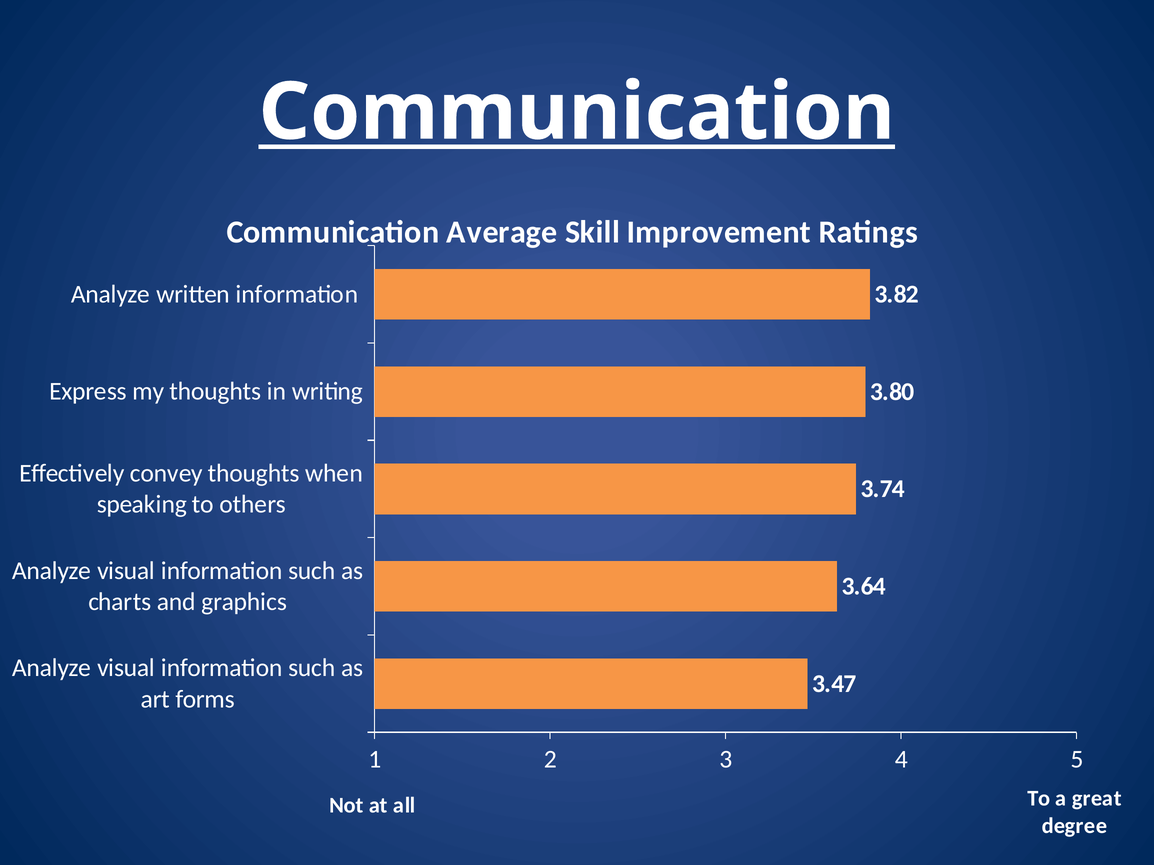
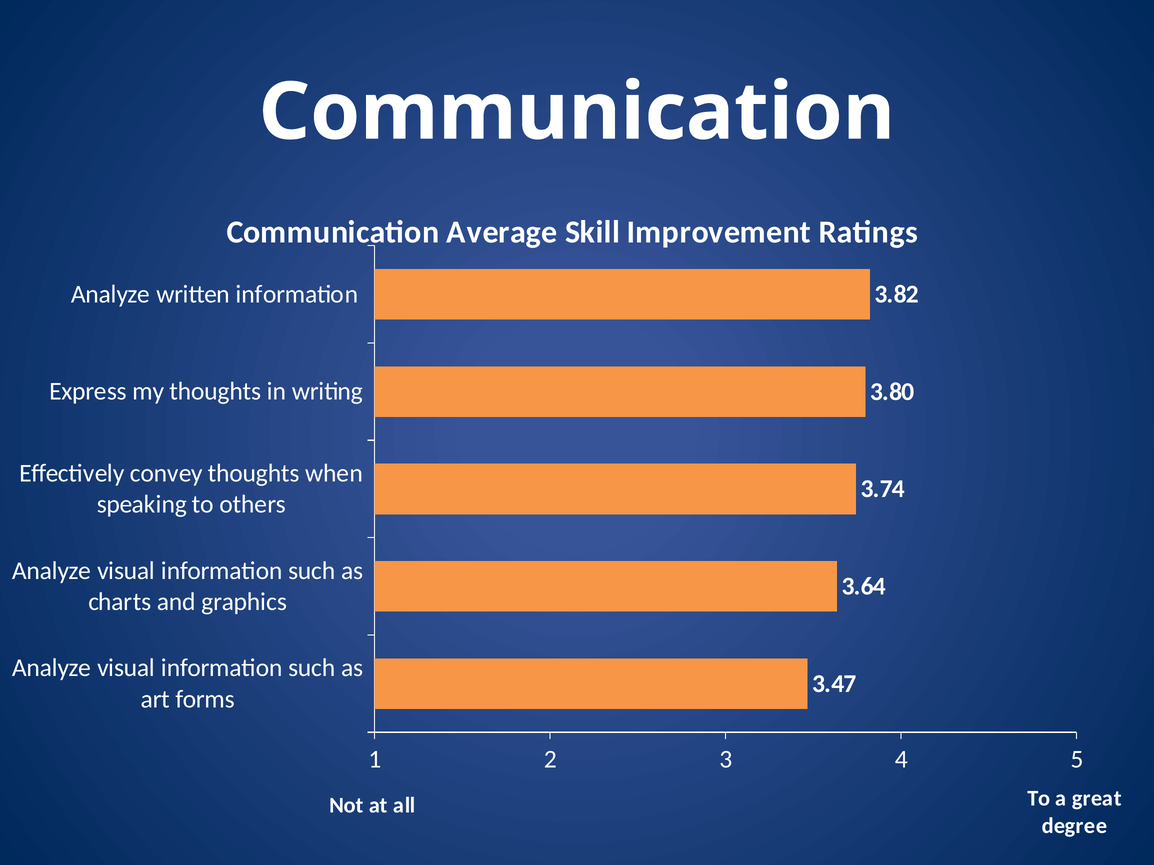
Communication at (577, 112) underline: present -> none
